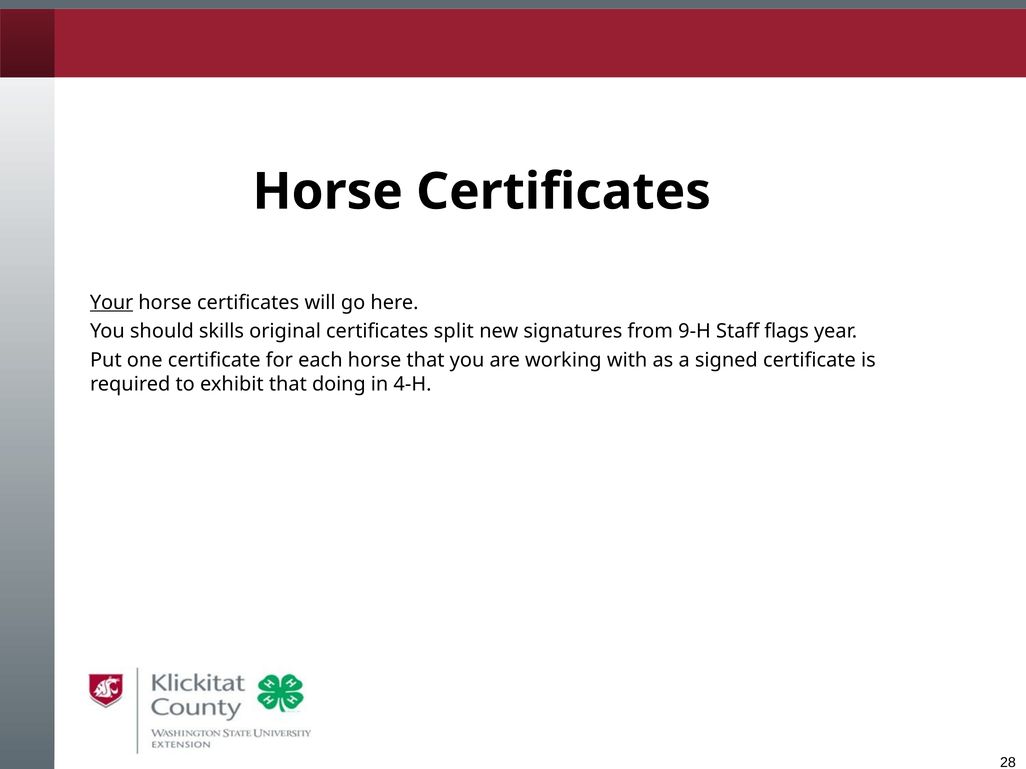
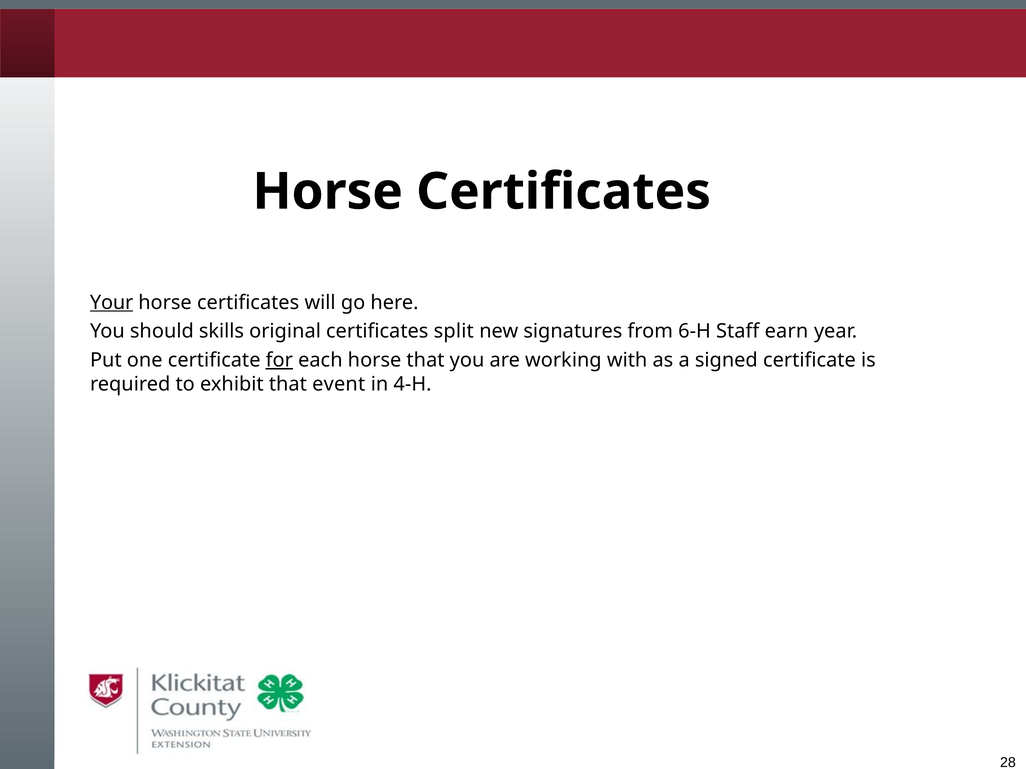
9-H: 9-H -> 6-H
flags: flags -> earn
for underline: none -> present
doing: doing -> event
